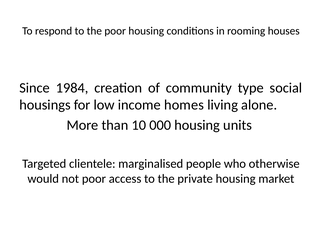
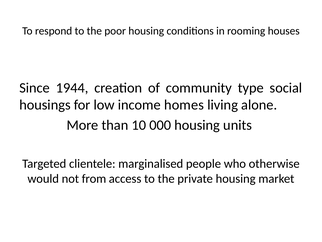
1984: 1984 -> 1944
not poor: poor -> from
